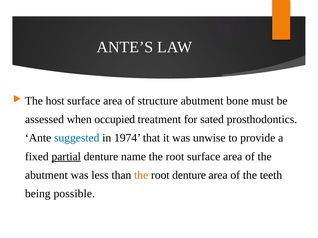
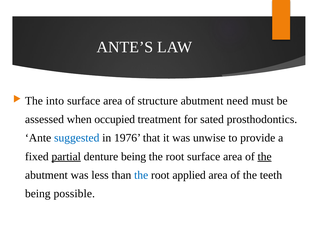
host: host -> into
bone: bone -> need
1974: 1974 -> 1976
denture name: name -> being
the at (265, 157) underline: none -> present
the at (141, 175) colour: orange -> blue
root denture: denture -> applied
